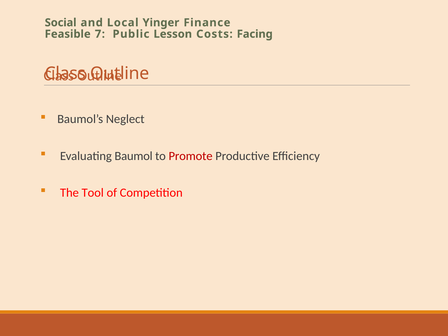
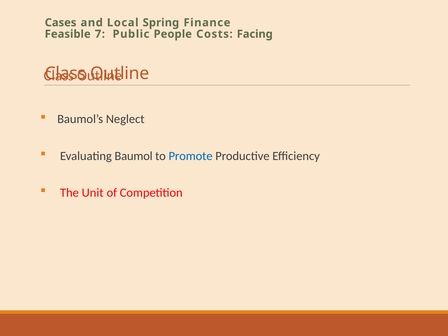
Social: Social -> Cases
Yinger: Yinger -> Spring
Lesson: Lesson -> People
Promote colour: red -> blue
Tool: Tool -> Unit
